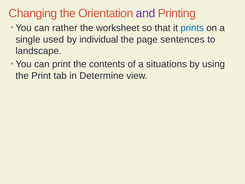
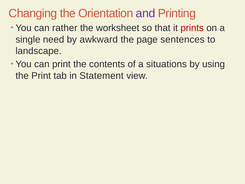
prints colour: blue -> red
used: used -> need
individual: individual -> awkward
Determine: Determine -> Statement
